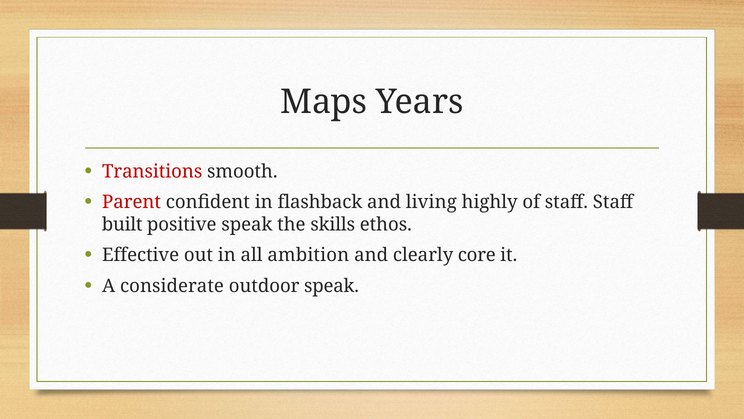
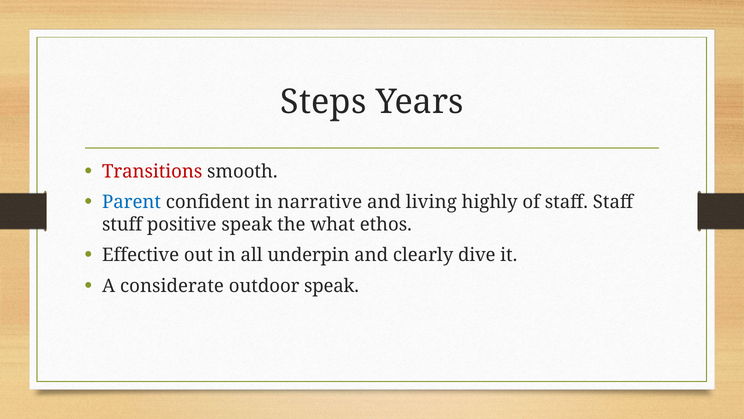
Maps: Maps -> Steps
Parent colour: red -> blue
flashback: flashback -> narrative
built: built -> stuff
skills: skills -> what
ambition: ambition -> underpin
core: core -> dive
